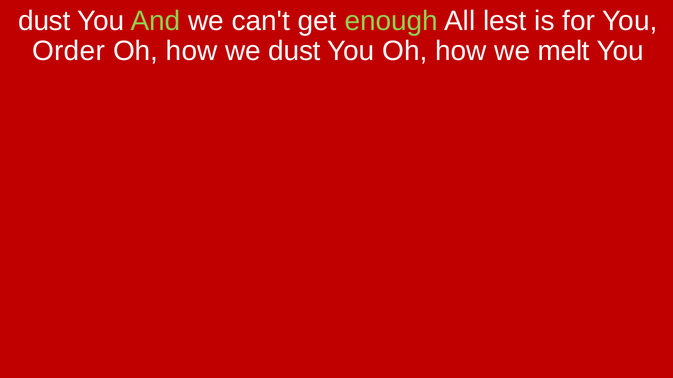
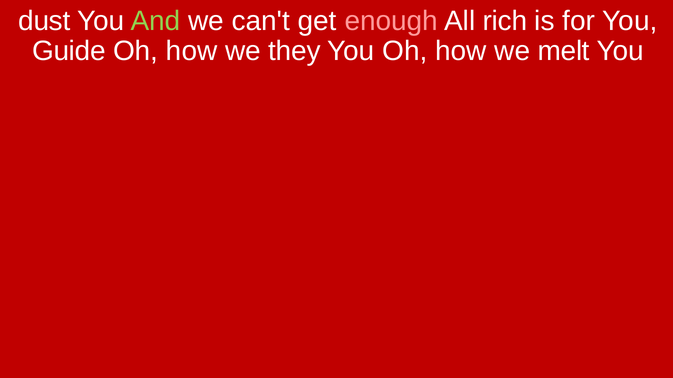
enough colour: light green -> pink
lest: lest -> rich
Order: Order -> Guide
we dust: dust -> they
